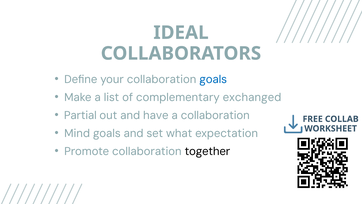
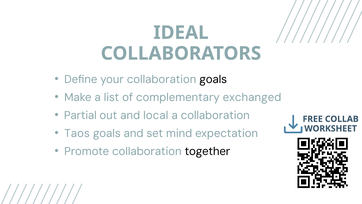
goals at (213, 79) colour: blue -> black
have: have -> local
Mind: Mind -> Taos
what: what -> mind
